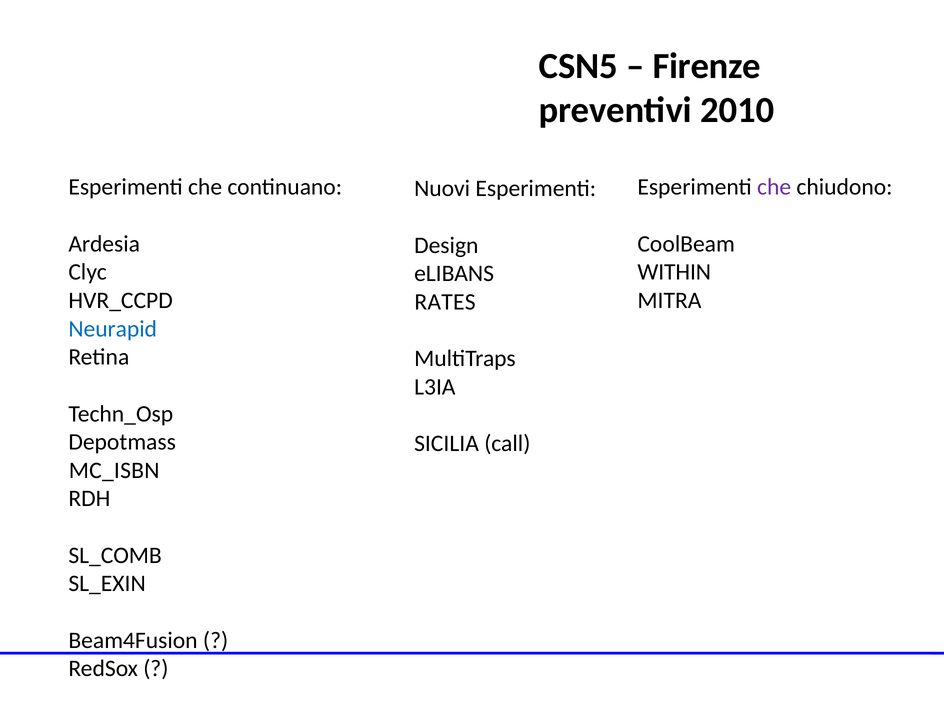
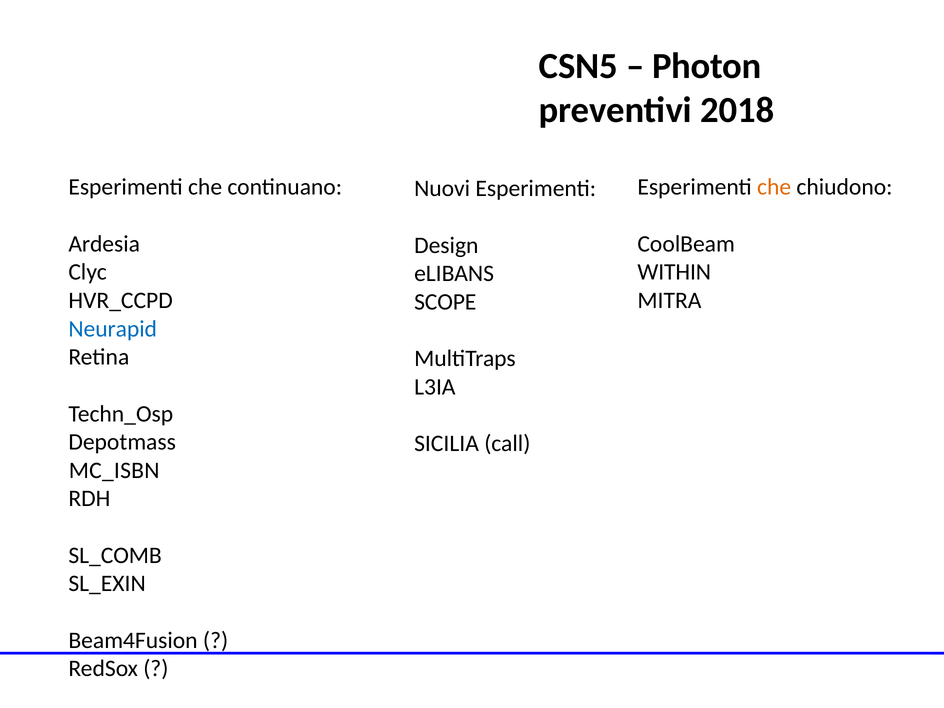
Firenze: Firenze -> Photon
2010: 2010 -> 2018
che at (774, 187) colour: purple -> orange
RATES: RATES -> SCOPE
